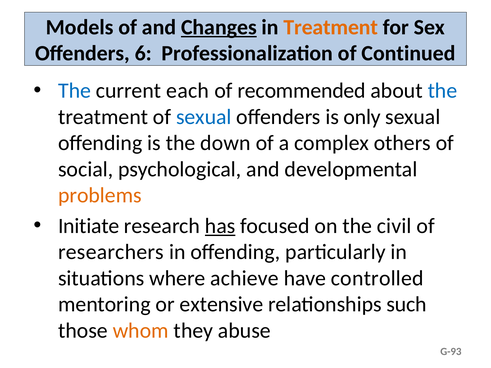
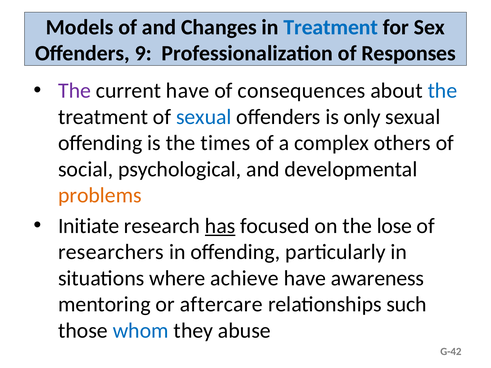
Changes underline: present -> none
Treatment at (331, 27) colour: orange -> blue
6: 6 -> 9
Continued: Continued -> Responses
The at (75, 91) colour: blue -> purple
current each: each -> have
recommended: recommended -> consequences
down: down -> times
civil: civil -> lose
controlled: controlled -> awareness
extensive: extensive -> aftercare
whom colour: orange -> blue
G-93: G-93 -> G-42
